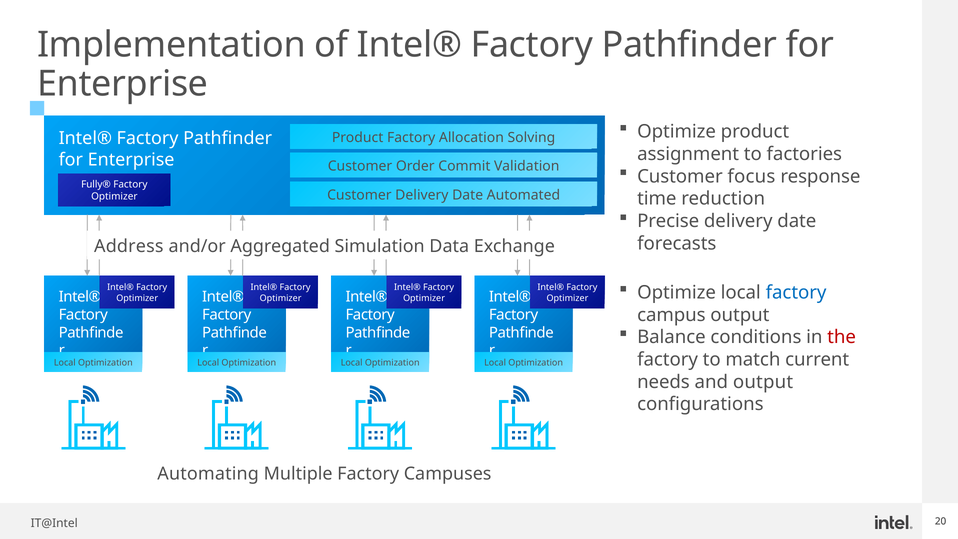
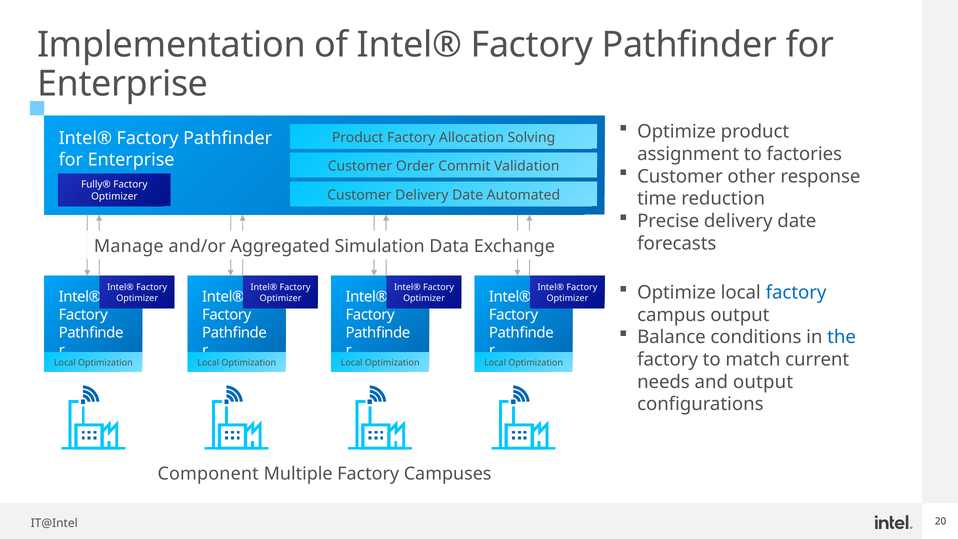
focus: focus -> other
Address: Address -> Manage
the colour: red -> blue
Automating: Automating -> Component
